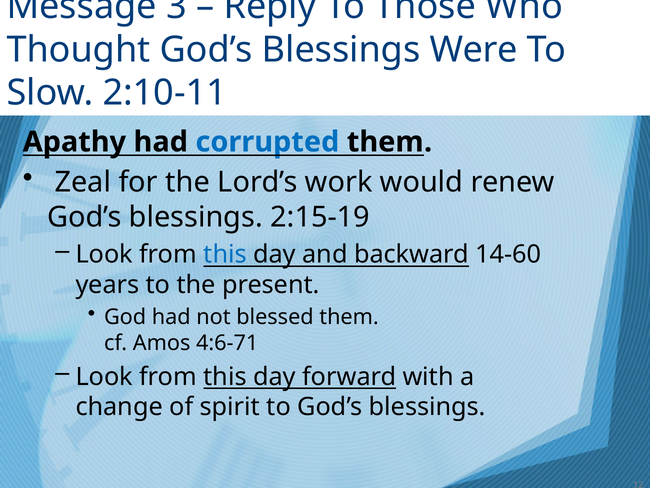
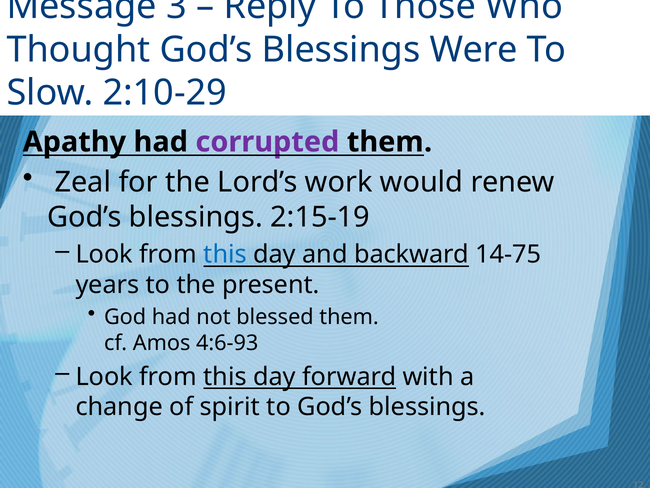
2:10-11: 2:10-11 -> 2:10-29
corrupted colour: blue -> purple
14-60: 14-60 -> 14-75
4:6-71: 4:6-71 -> 4:6-93
